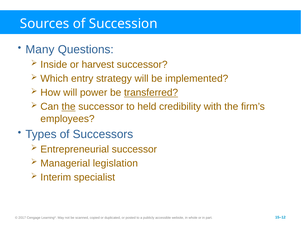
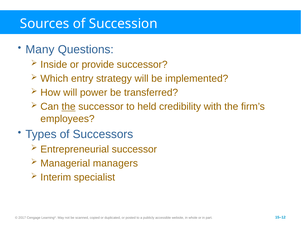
harvest: harvest -> provide
transferred underline: present -> none
legislation: legislation -> managers
